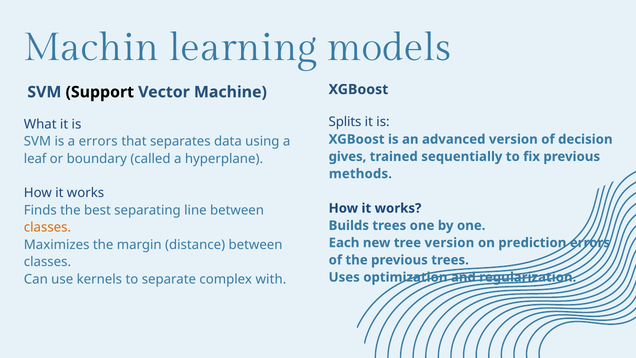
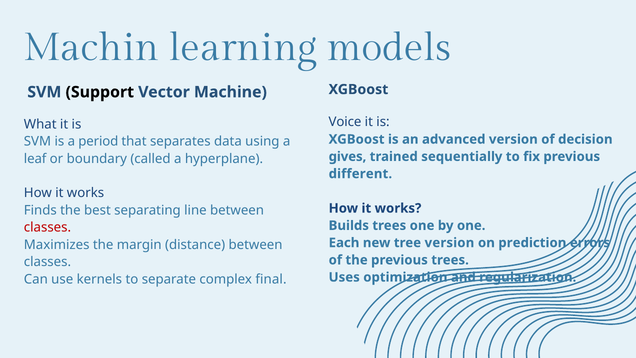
Splits: Splits -> Voice
a errors: errors -> period
methods: methods -> different
classes at (47, 227) colour: orange -> red
with: with -> final
